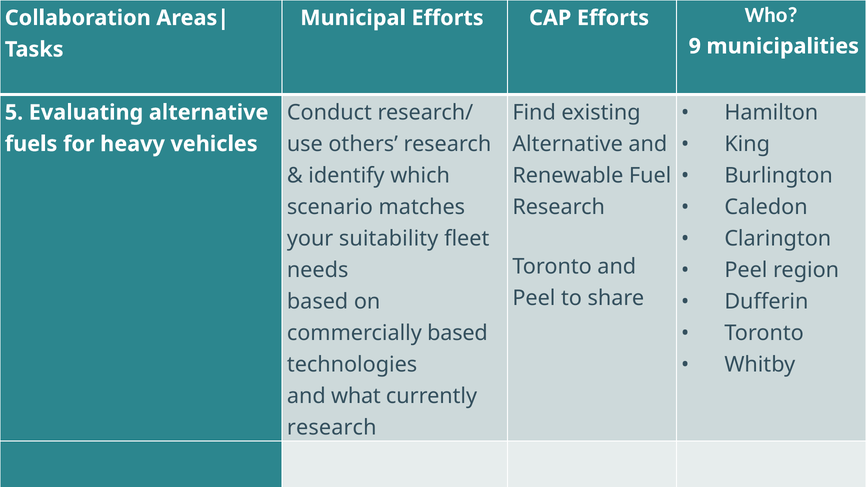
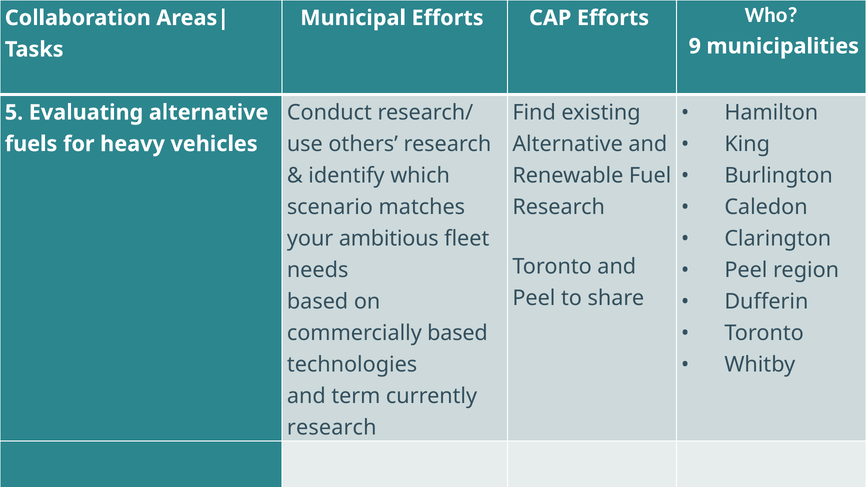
suitability: suitability -> ambitious
what: what -> term
